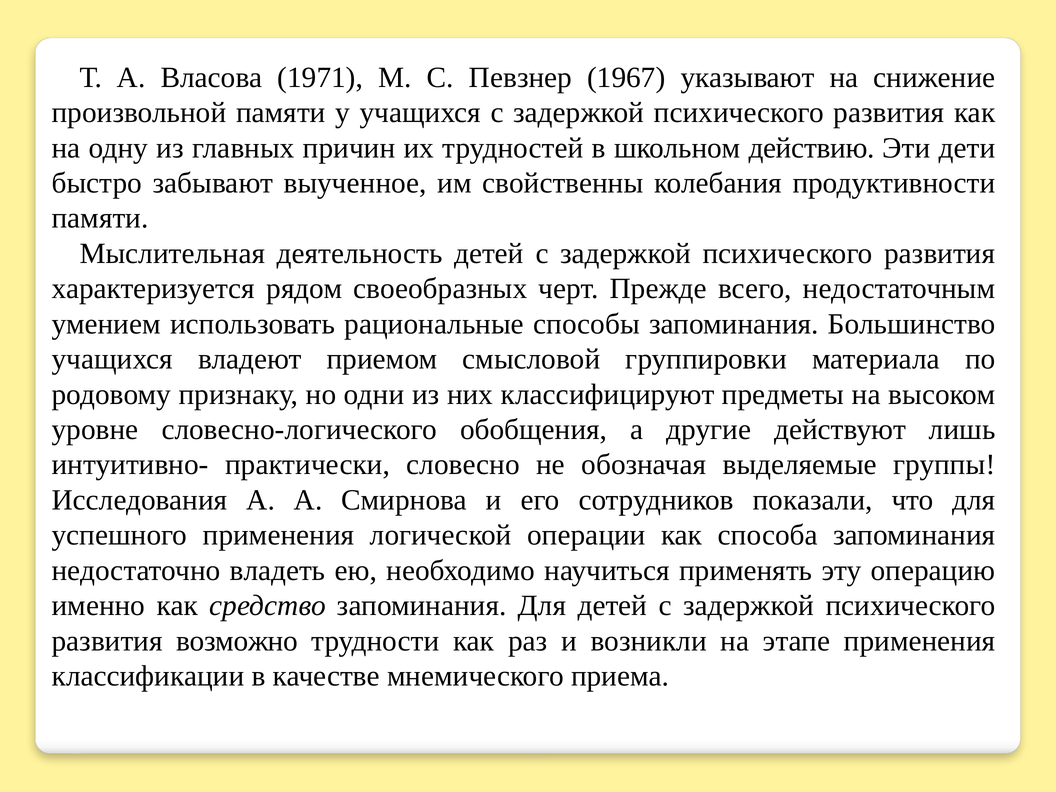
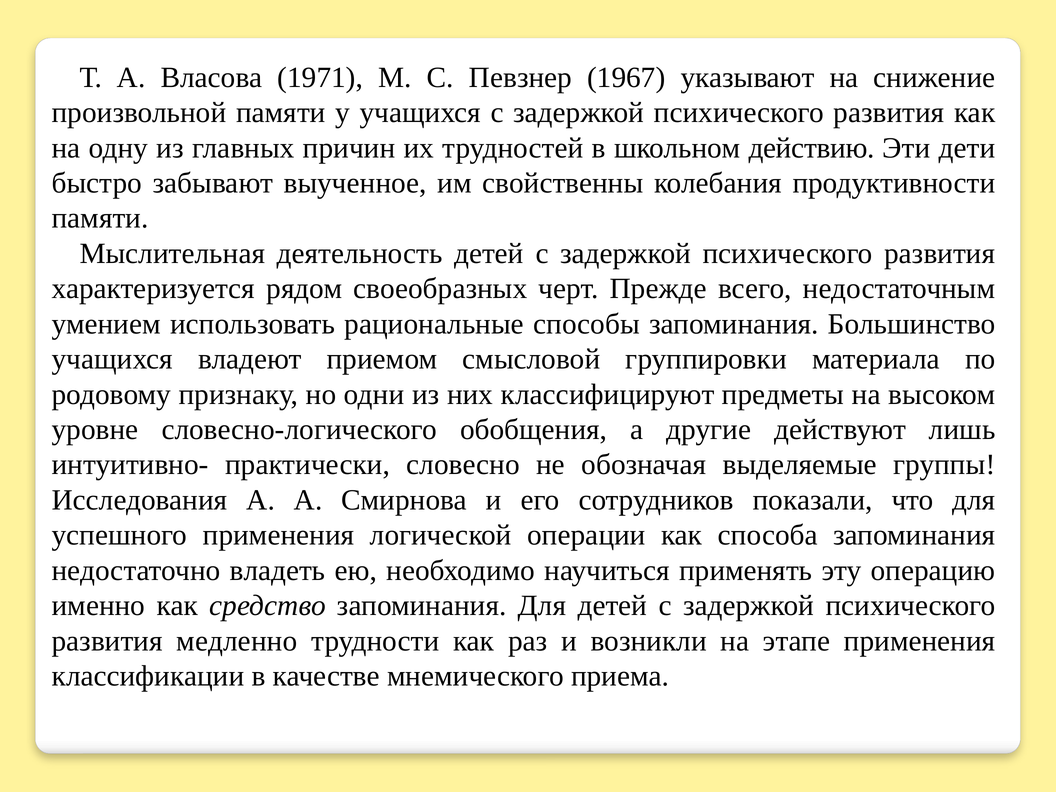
возможно: возможно -> медленно
